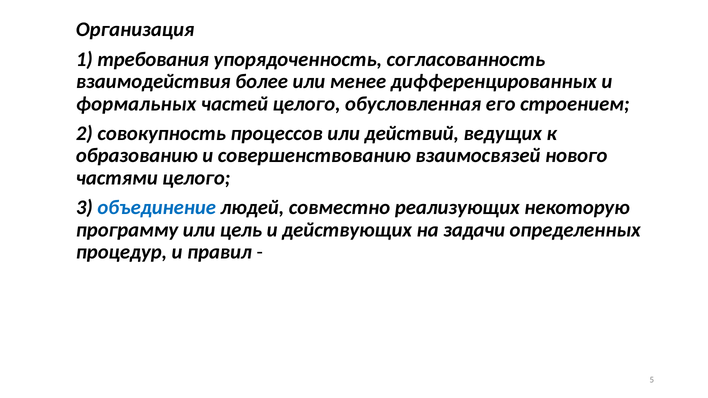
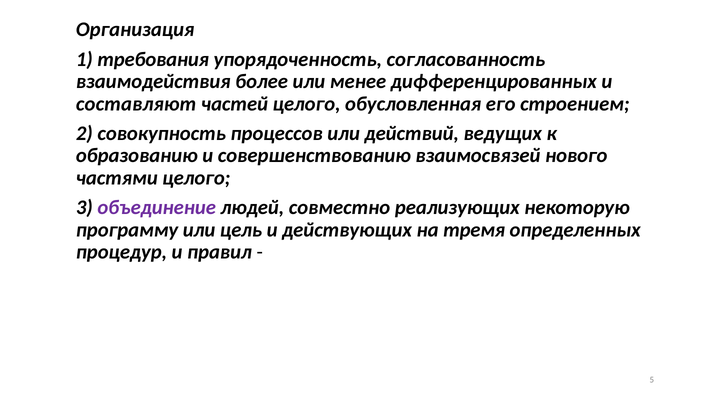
формальных: формальных -> составляют
объединение colour: blue -> purple
задачи: задачи -> тремя
